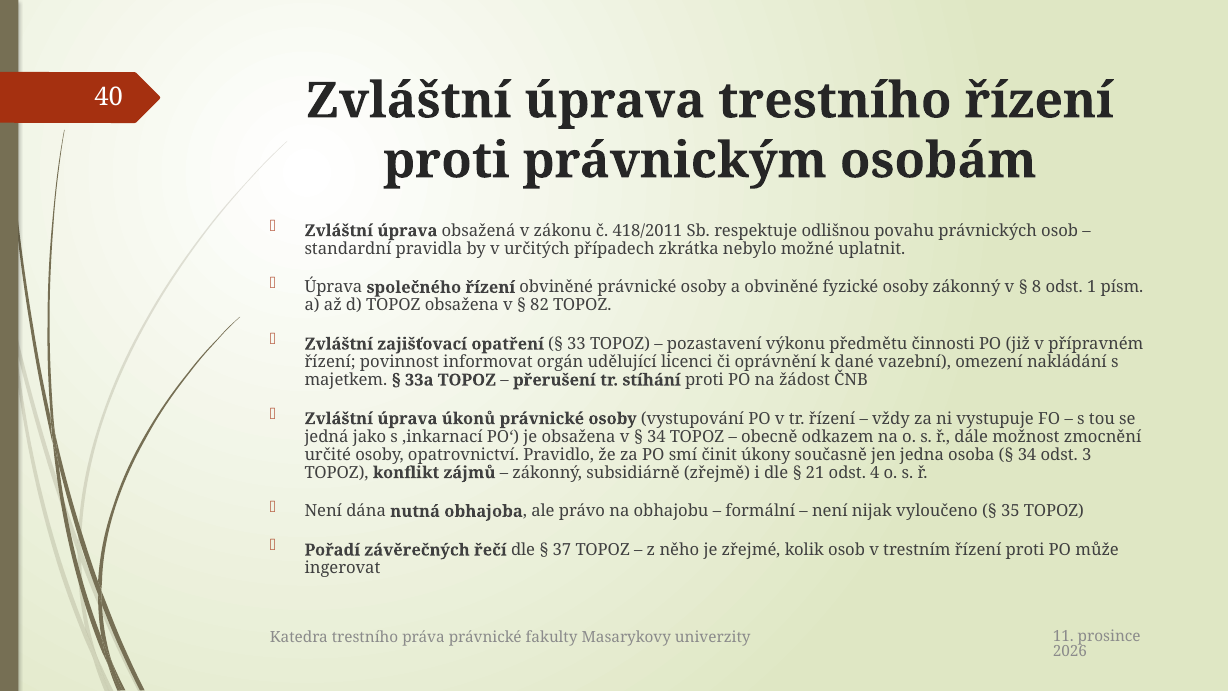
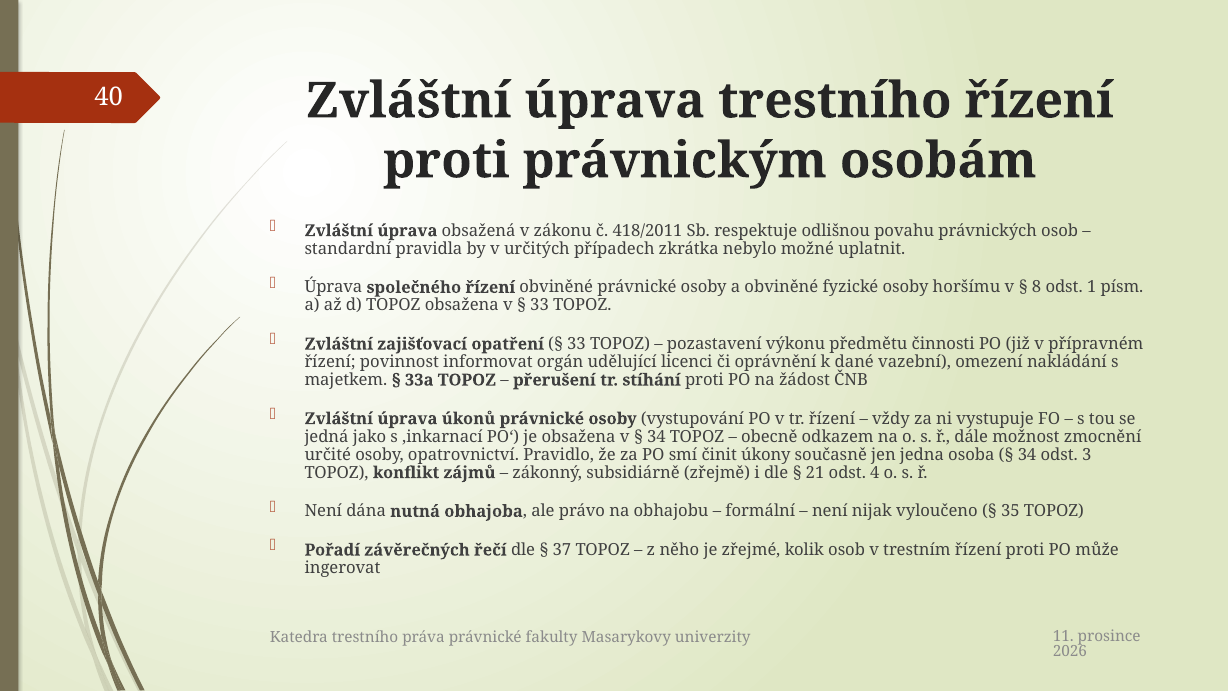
osoby zákonný: zákonný -> horšímu
82 at (540, 305): 82 -> 33
